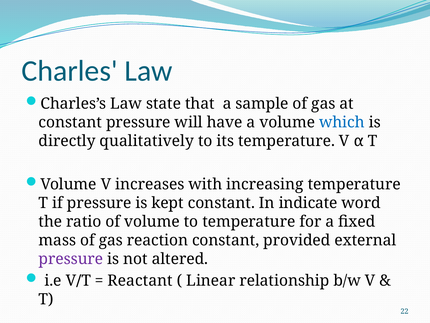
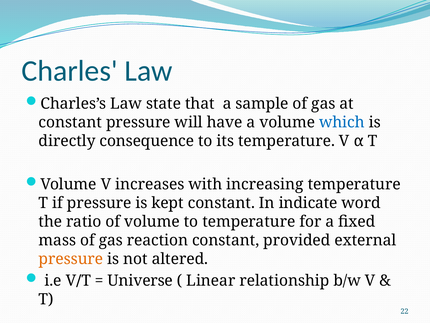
qualitatively: qualitatively -> consequence
pressure at (71, 259) colour: purple -> orange
Reactant: Reactant -> Universe
